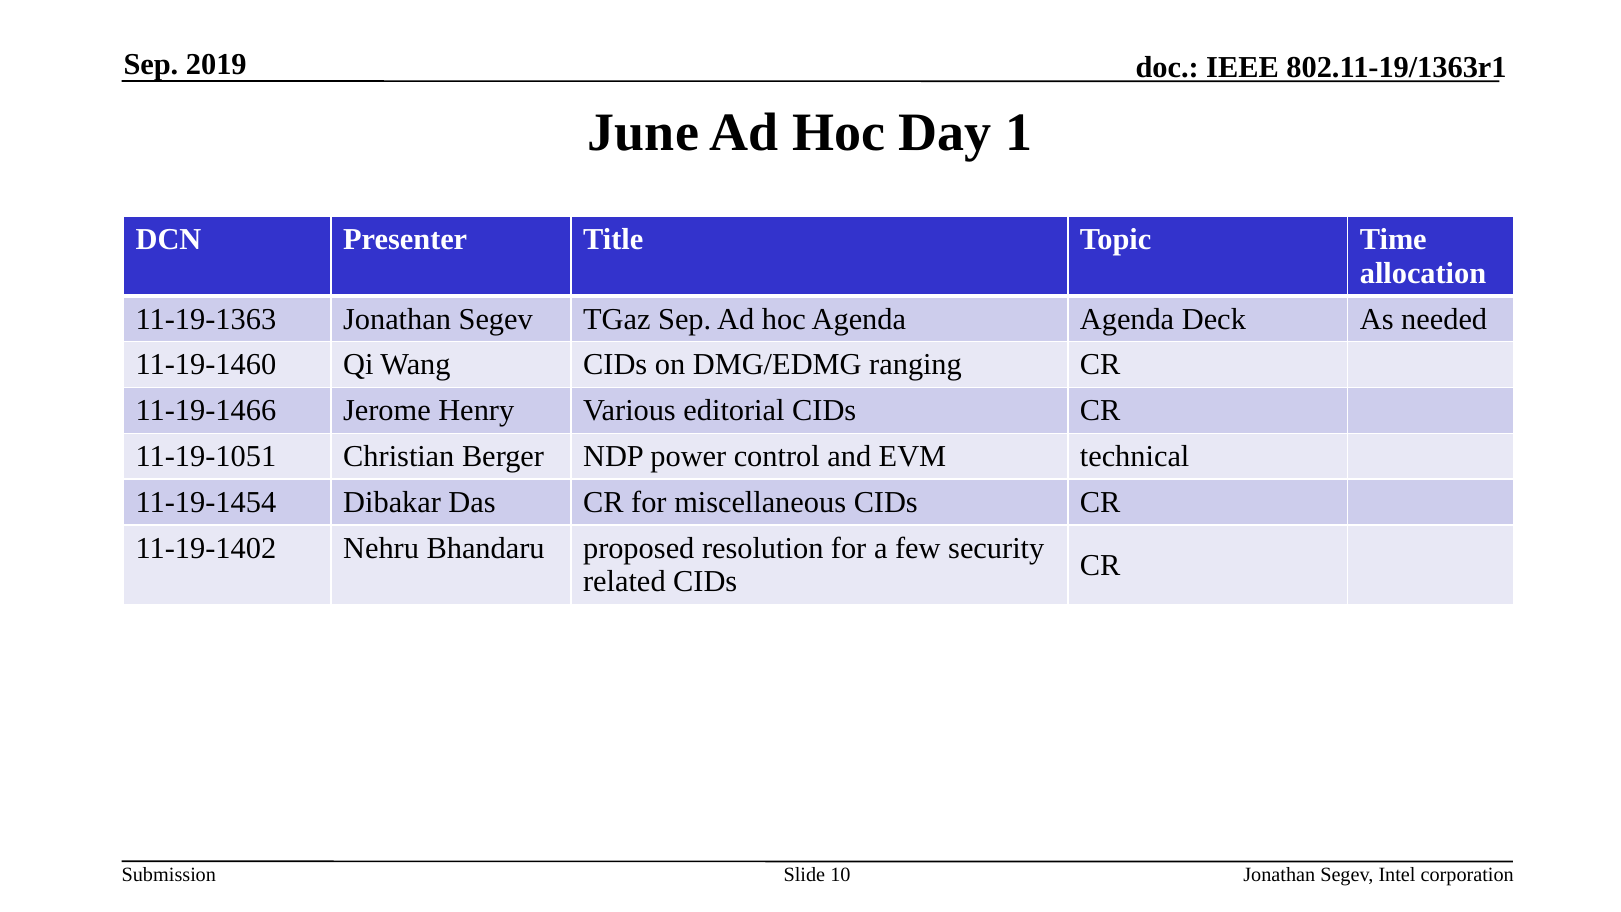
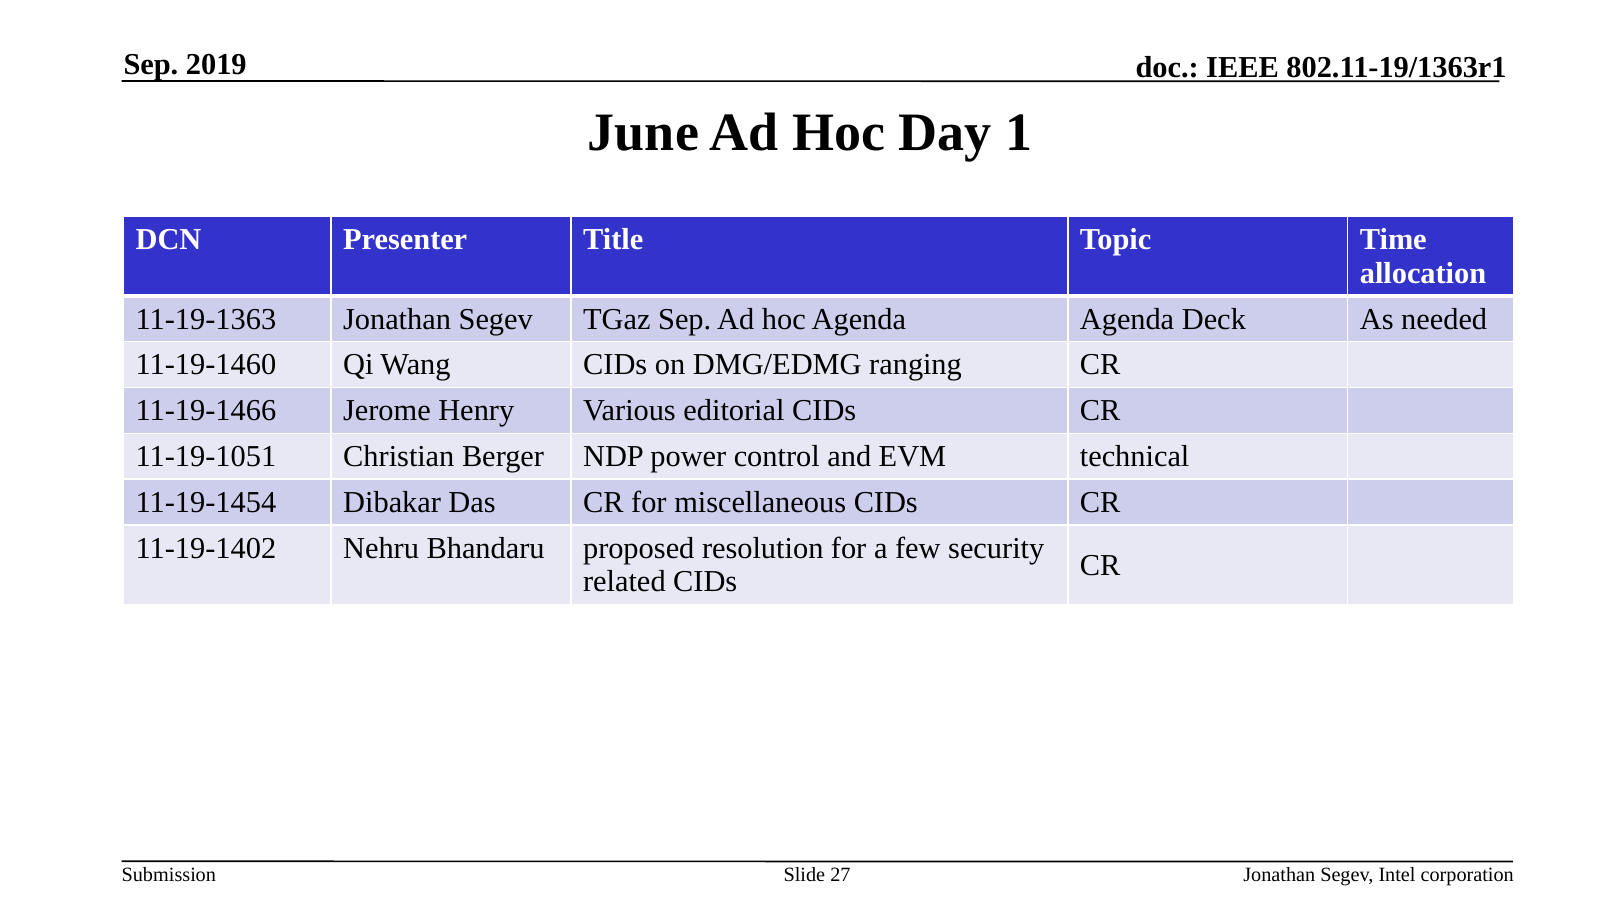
10: 10 -> 27
